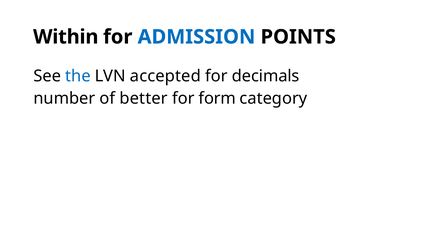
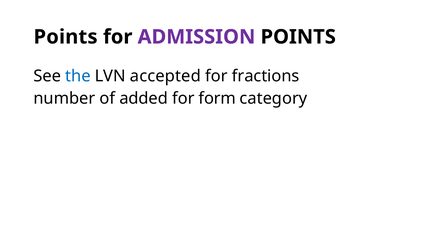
Within at (66, 37): Within -> Points
ADMISSION colour: blue -> purple
decimals: decimals -> fractions
better: better -> added
